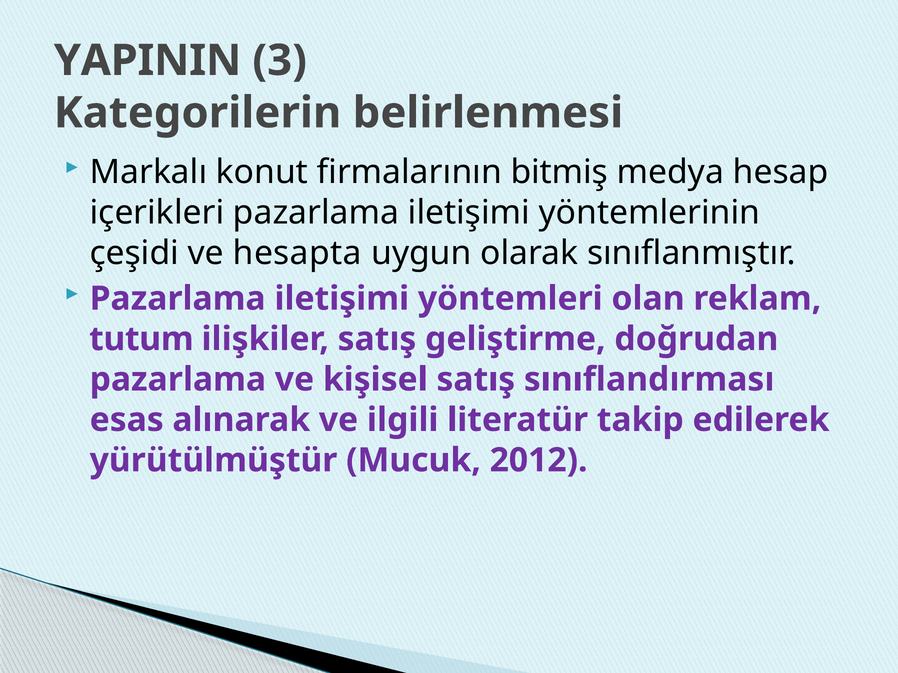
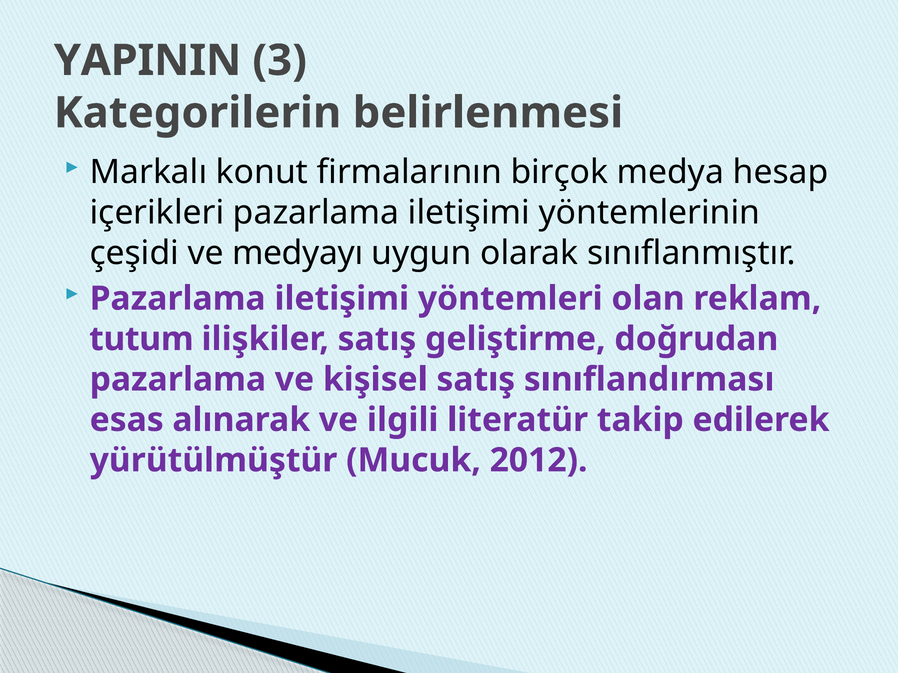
bitmiş: bitmiş -> birçok
hesapta: hesapta -> medyayı
